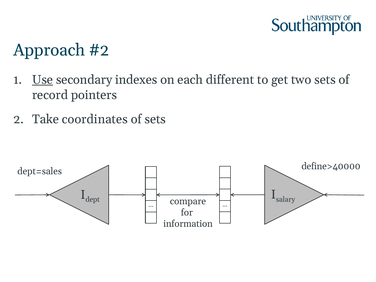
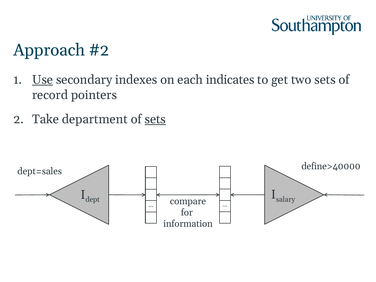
different: different -> indicates
coordinates: coordinates -> department
sets at (155, 119) underline: none -> present
